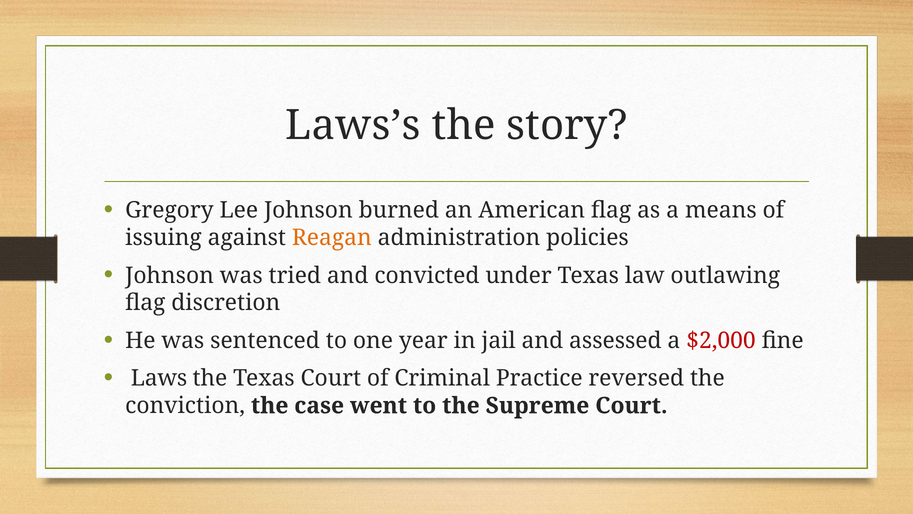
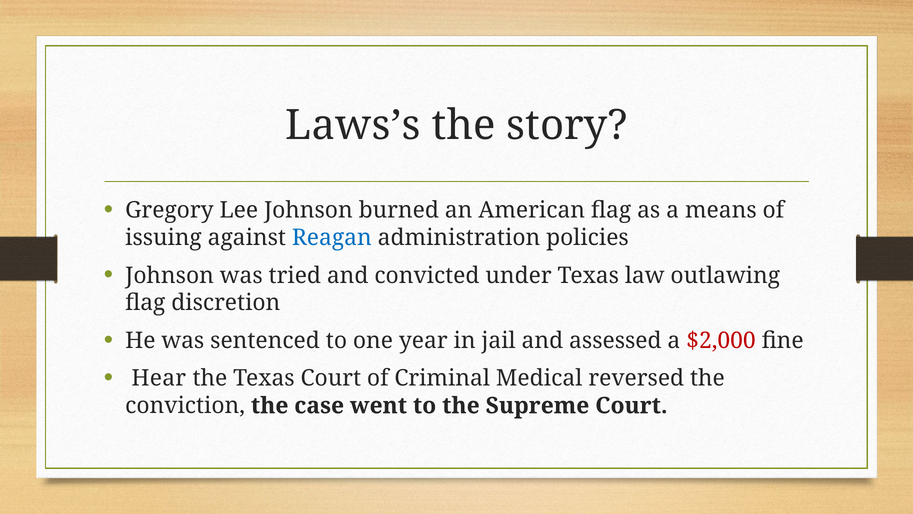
Reagan colour: orange -> blue
Laws: Laws -> Hear
Practice: Practice -> Medical
